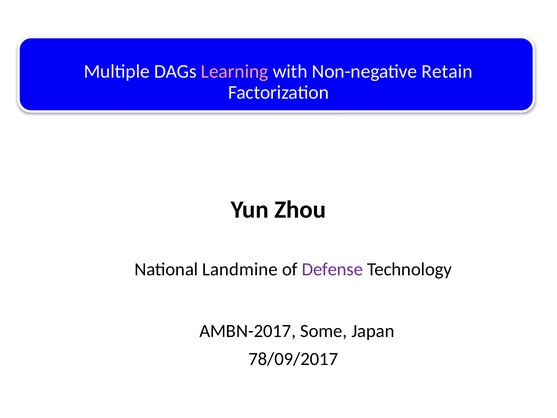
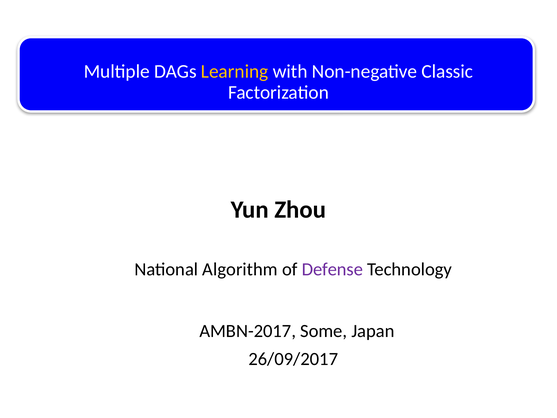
Learning colour: pink -> yellow
Retain: Retain -> Classic
Landmine: Landmine -> Algorithm
78/09/2017: 78/09/2017 -> 26/09/2017
